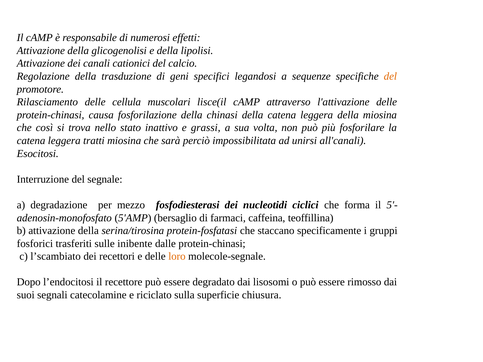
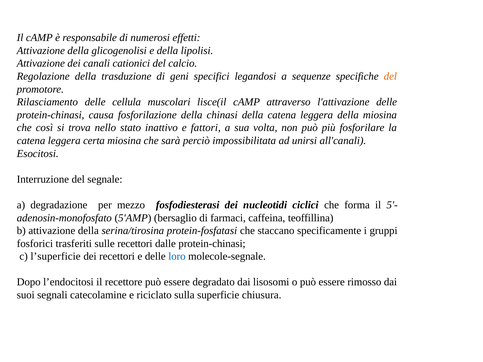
grassi: grassi -> fattori
tratti: tratti -> certa
sulle inibente: inibente -> recettori
l’scambiato: l’scambiato -> l’superficie
loro colour: orange -> blue
